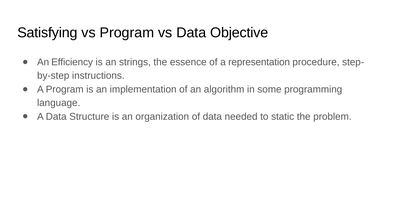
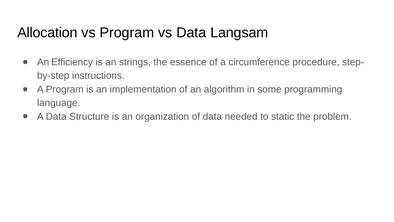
Satisfying: Satisfying -> Allocation
Objective: Objective -> Langsam
representation: representation -> circumference
